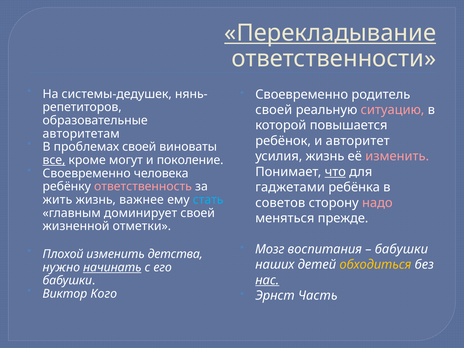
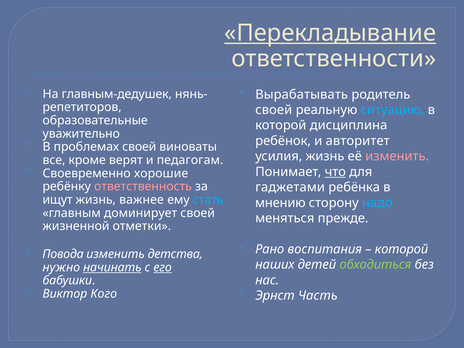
системы-дедушек: системы-дедушек -> главным-дедушек
Своевременно at (302, 94): Своевременно -> Вырабатывать
ситуацию colour: pink -> light blue
повышается: повышается -> дисциплина
авторитетам: авторитетам -> уважительно
все underline: present -> none
могут: могут -> верят
поколение: поколение -> педагогам
человека: человека -> хорошие
жить: жить -> ищут
советов: советов -> мнению
надо colour: pink -> light blue
Мозг: Мозг -> Рано
бабушки at (401, 249): бабушки -> которой
Плохой: Плохой -> Повода
обходиться colour: yellow -> light green
его underline: none -> present
нас underline: present -> none
